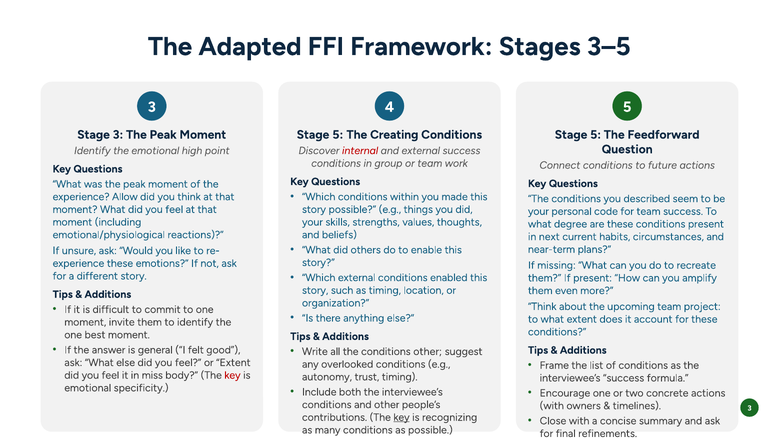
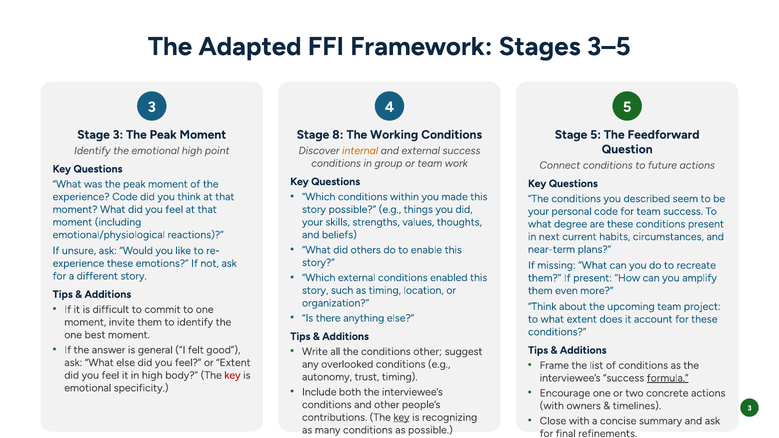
5 at (338, 135): 5 -> 8
Creating: Creating -> Working
internal colour: red -> orange
experience Allow: Allow -> Code
in miss: miss -> high
formula underline: none -> present
